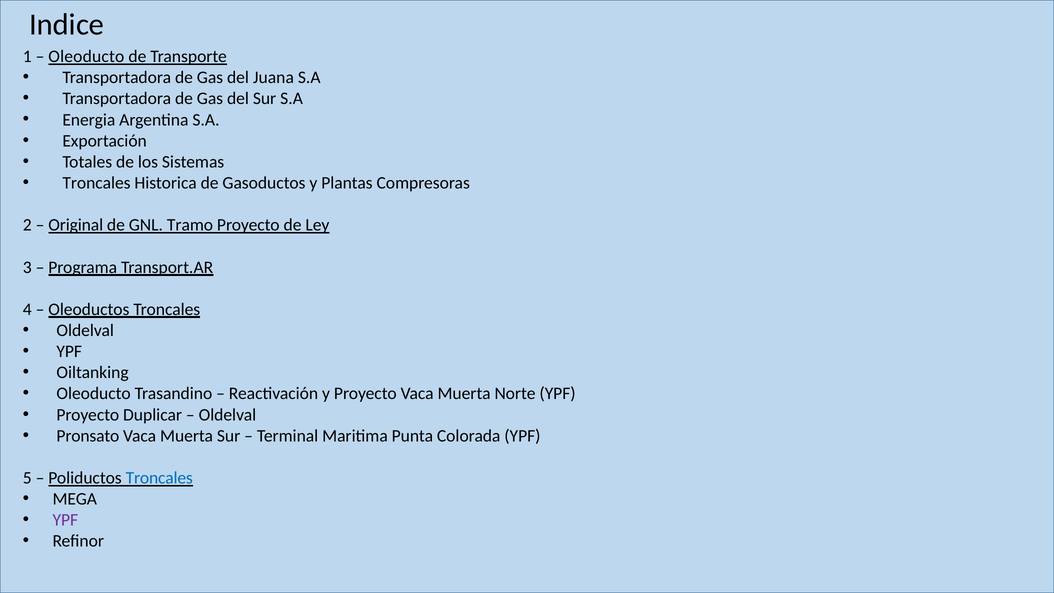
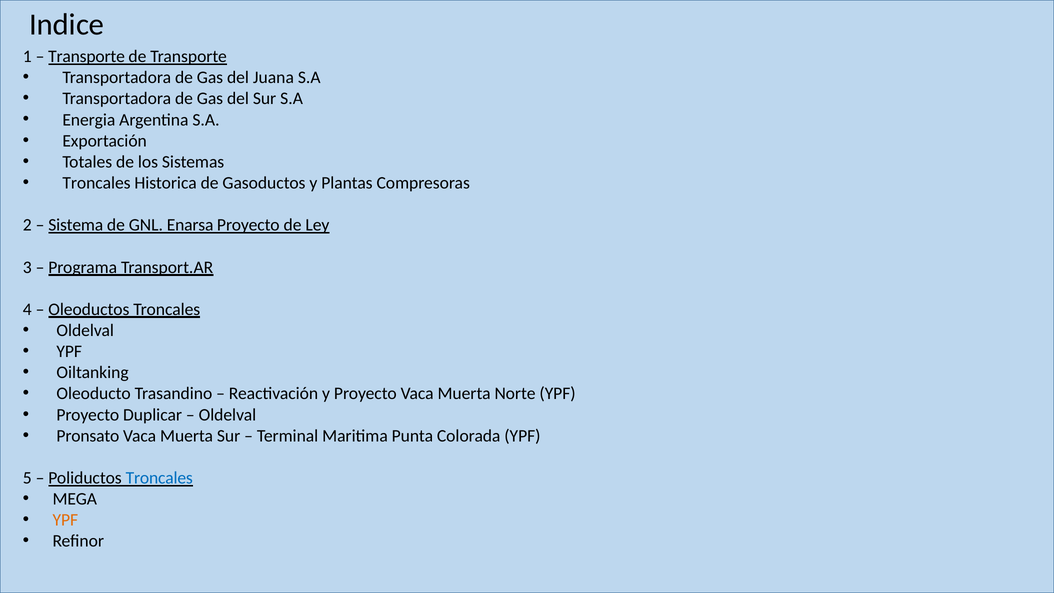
Oleoducto at (86, 56): Oleoducto -> Transporte
Original: Original -> Sistema
Tramo: Tramo -> Enarsa
YPF at (65, 520) colour: purple -> orange
